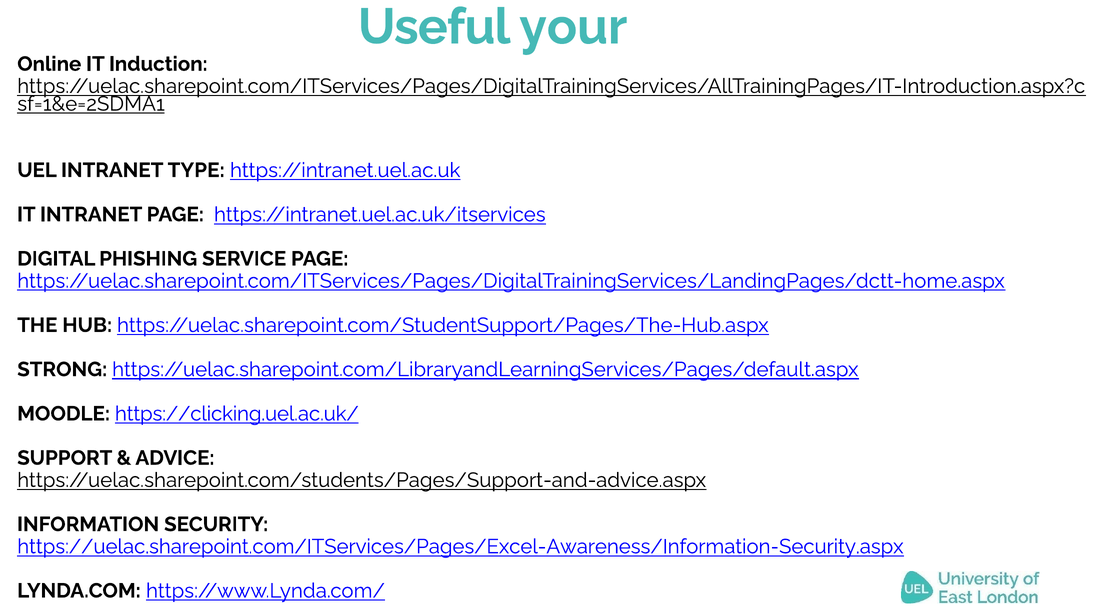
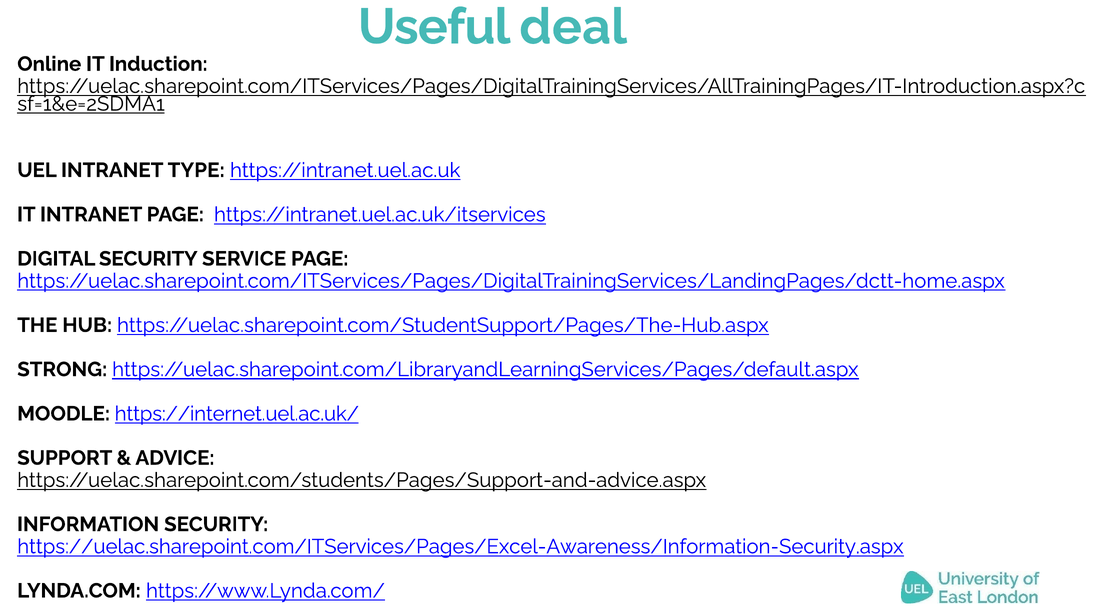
your: your -> deal
DIGITAL PHISHING: PHISHING -> SECURITY
https://clicking.uel.ac.uk/: https://clicking.uel.ac.uk/ -> https://internet.uel.ac.uk/
